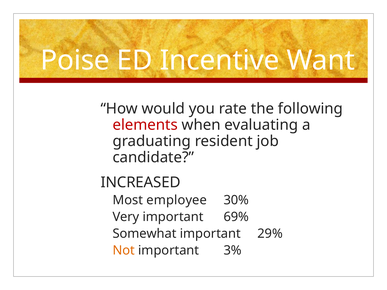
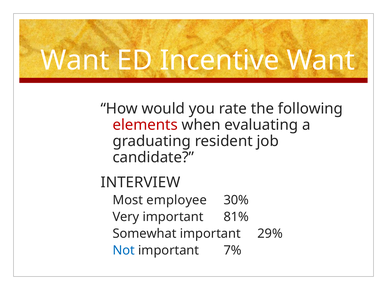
Poise at (75, 60): Poise -> Want
INCREASED: INCREASED -> INTERVIEW
69%: 69% -> 81%
Not colour: orange -> blue
3%: 3% -> 7%
